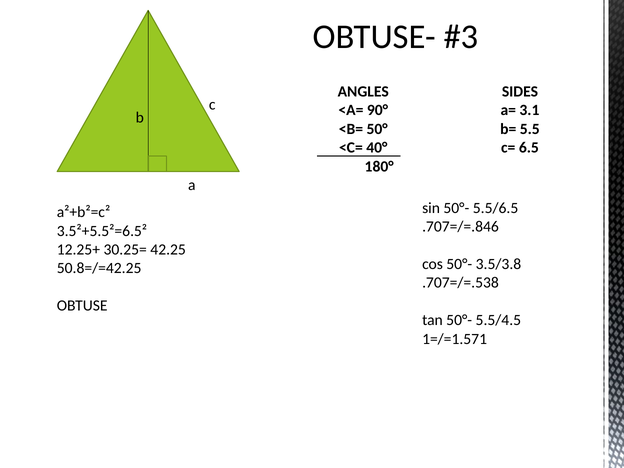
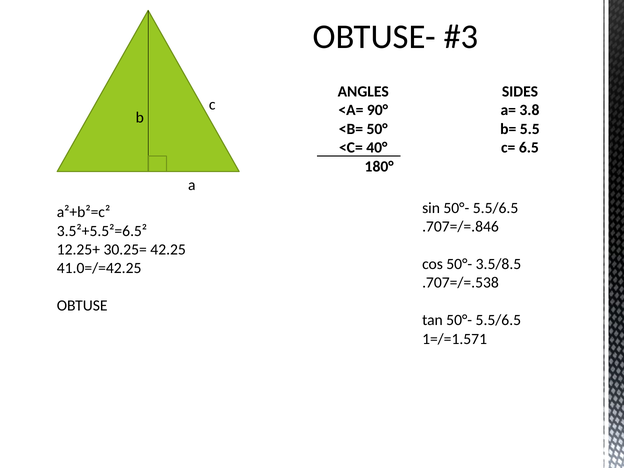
3.1: 3.1 -> 3.8
3.5/3.8: 3.5/3.8 -> 3.5/8.5
50.8=/=42.25: 50.8=/=42.25 -> 41.0=/=42.25
tan 50°- 5.5/4.5: 5.5/4.5 -> 5.5/6.5
